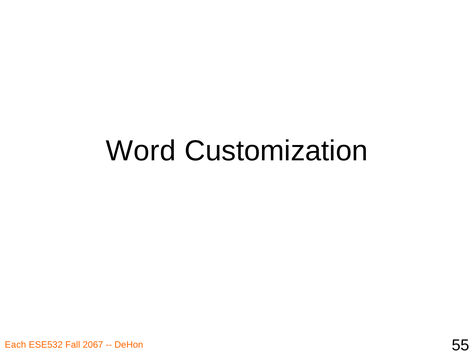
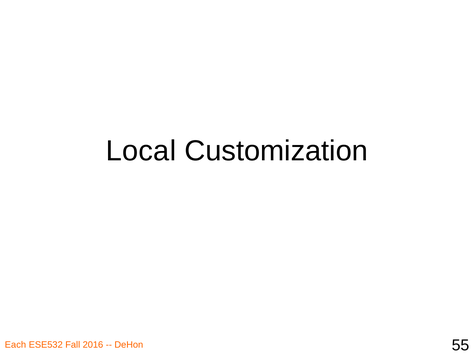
Word: Word -> Local
2067: 2067 -> 2016
